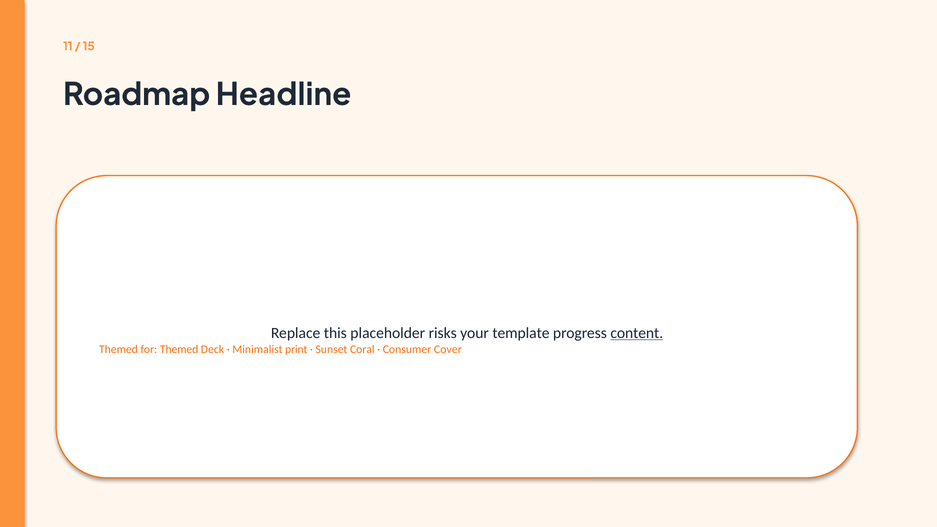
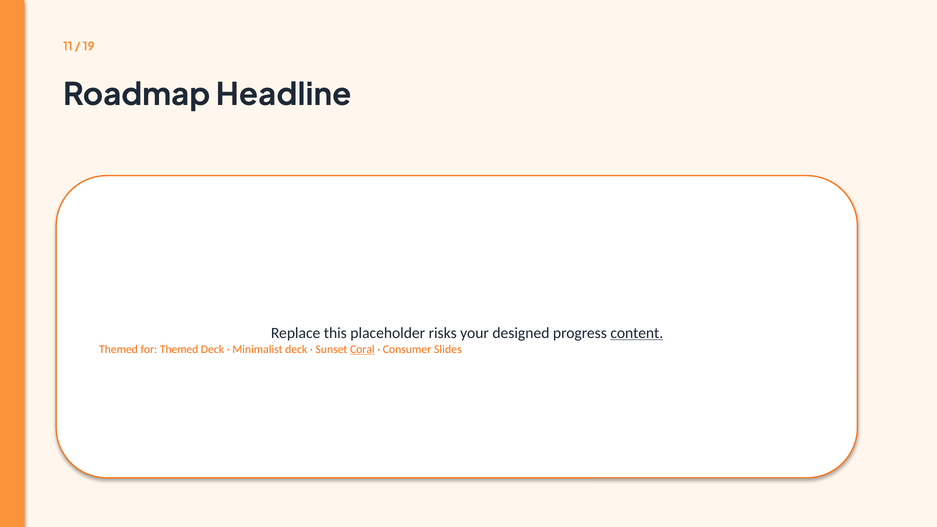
15: 15 -> 19
template: template -> designed
Minimalist print: print -> deck
Coral underline: none -> present
Cover: Cover -> Slides
